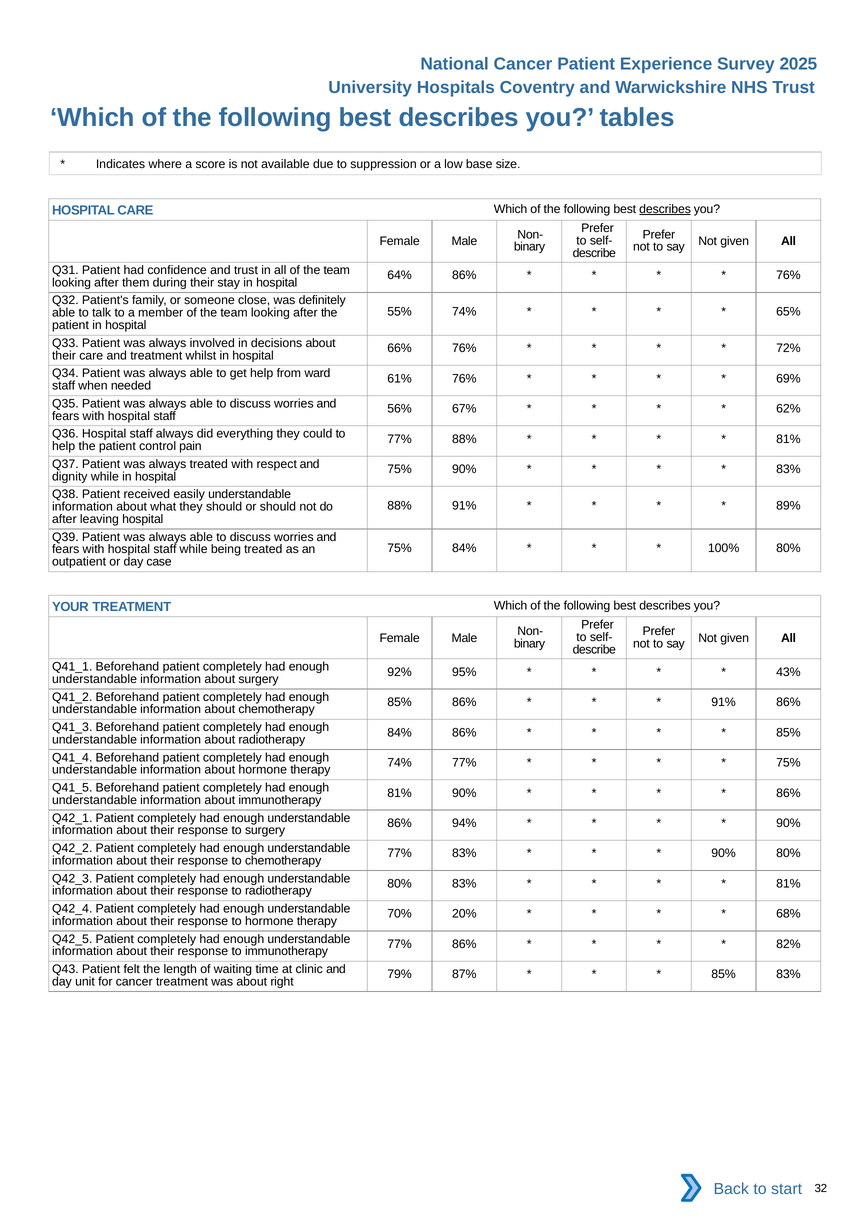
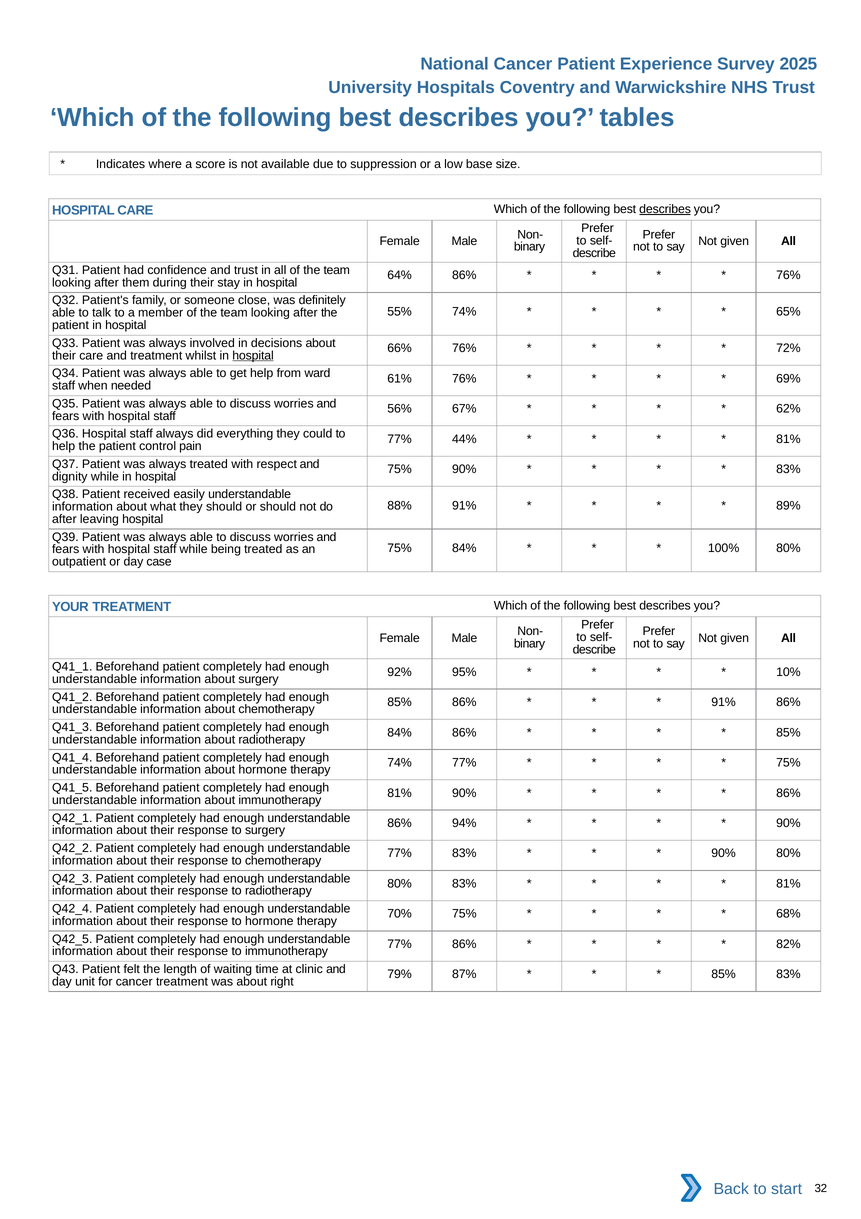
hospital at (253, 355) underline: none -> present
77% 88%: 88% -> 44%
43%: 43% -> 10%
70% 20%: 20% -> 75%
